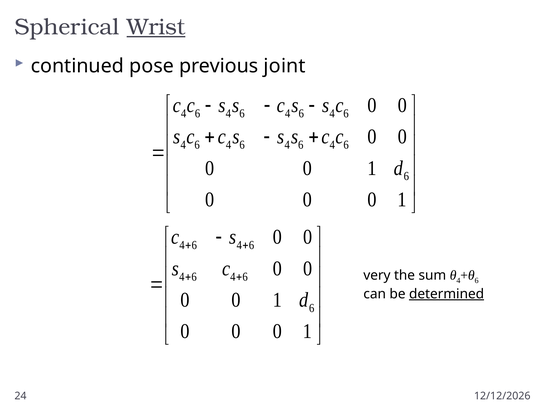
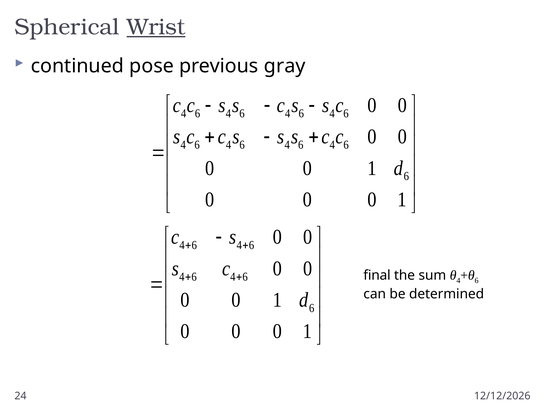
joint: joint -> gray
very: very -> final
determined underline: present -> none
